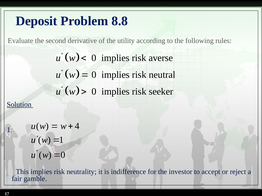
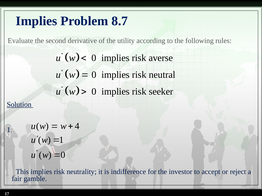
Deposit at (36, 21): Deposit -> Implies
8.8: 8.8 -> 8.7
